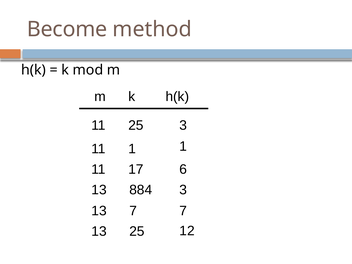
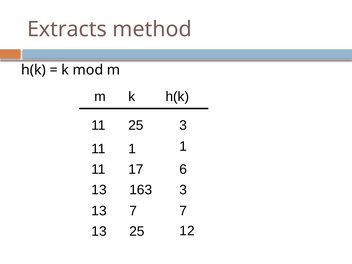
Become: Become -> Extracts
884: 884 -> 163
